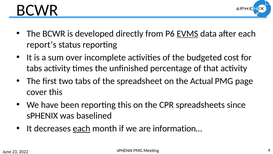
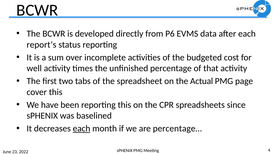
EVMS underline: present -> none
tabs at (34, 68): tabs -> well
information…: information… -> percentage…
